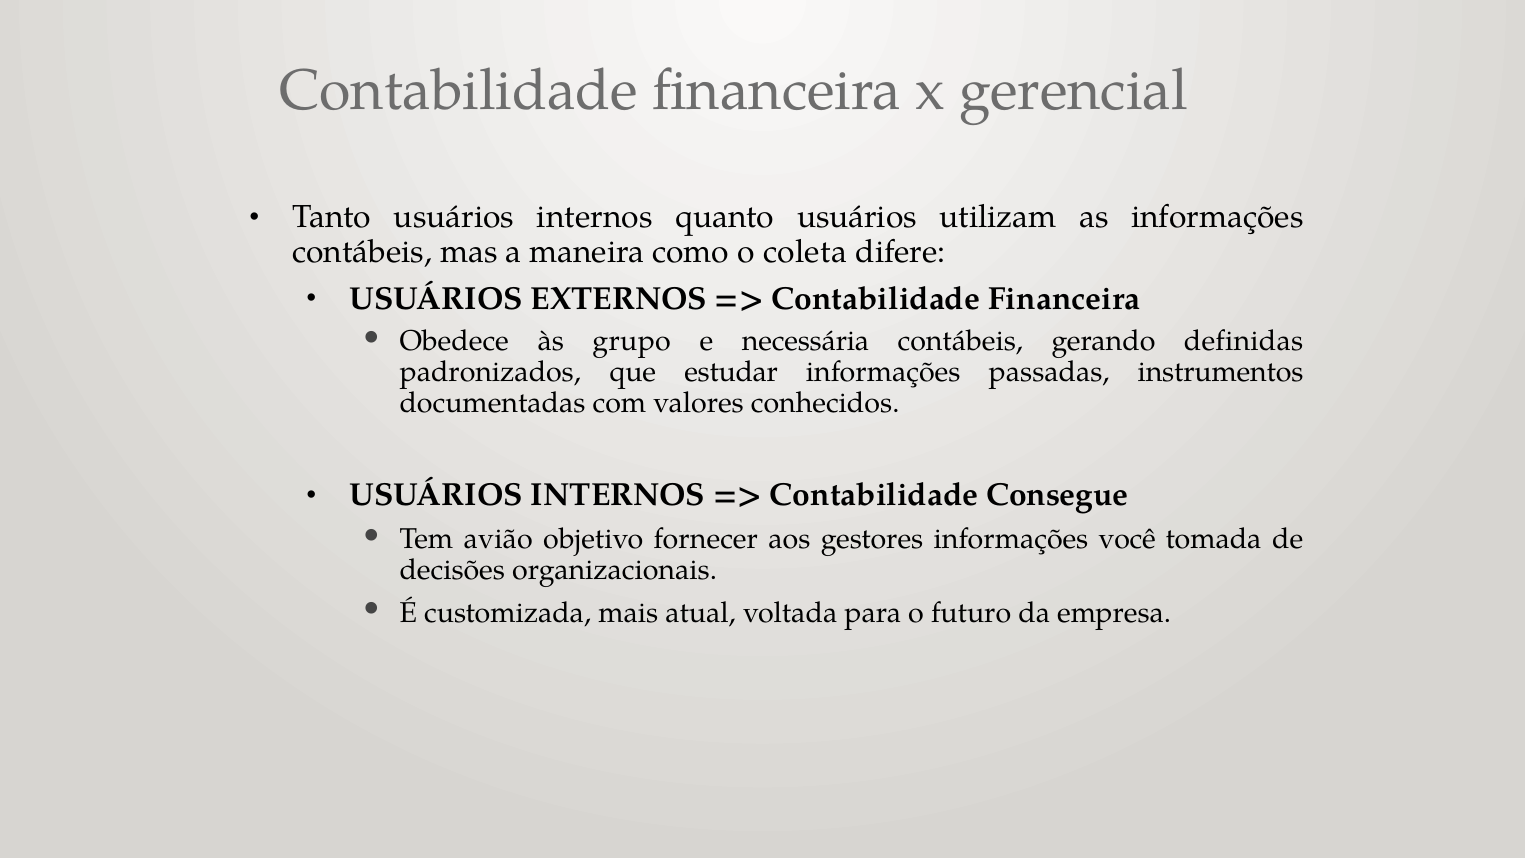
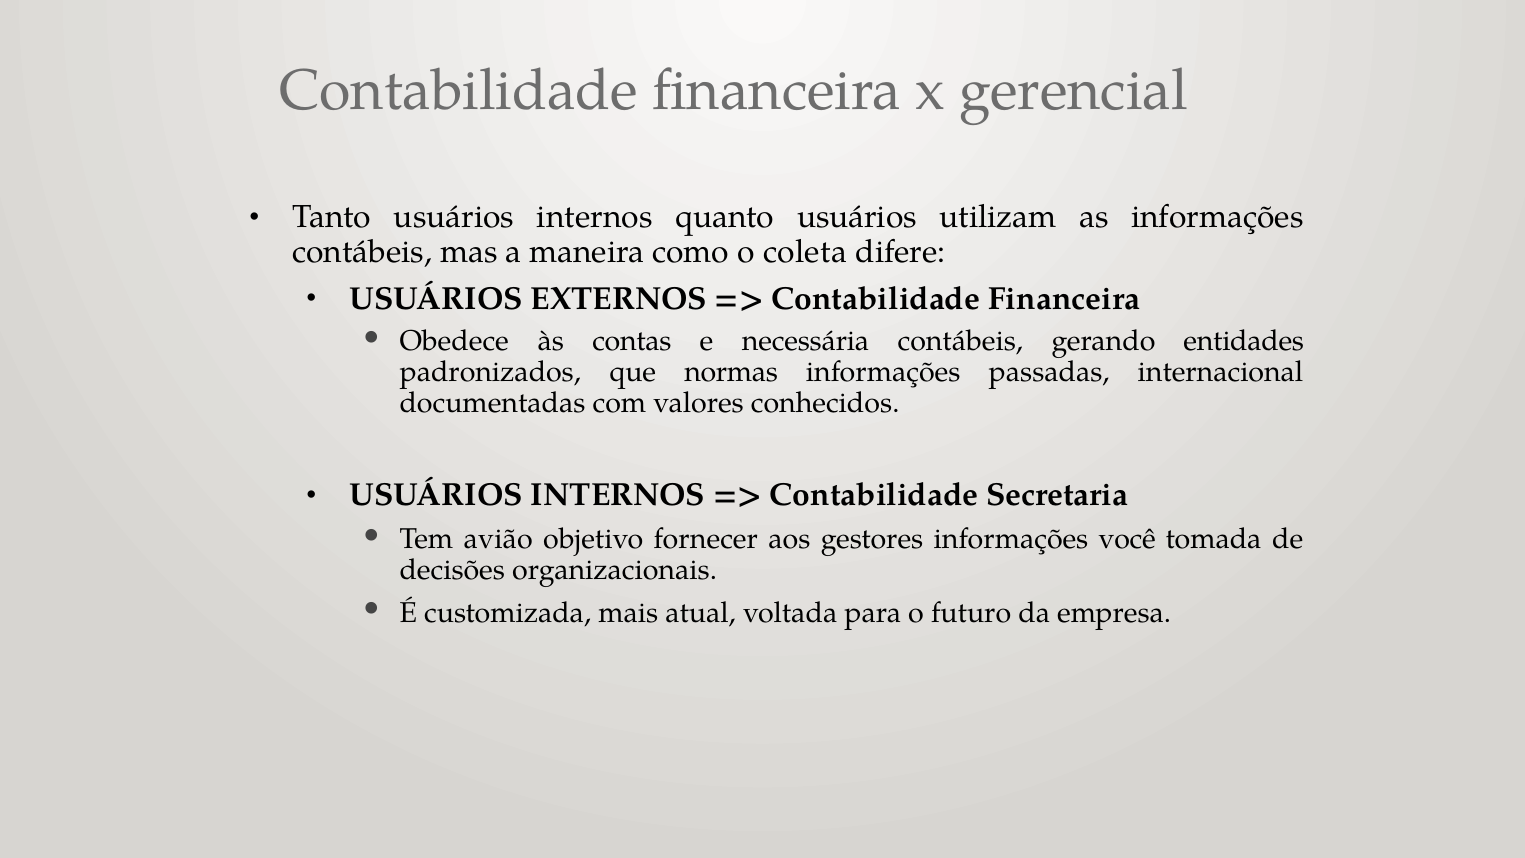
grupo: grupo -> contas
definidas: definidas -> entidades
estudar: estudar -> normas
instrumentos: instrumentos -> internacional
Consegue: Consegue -> Secretaria
